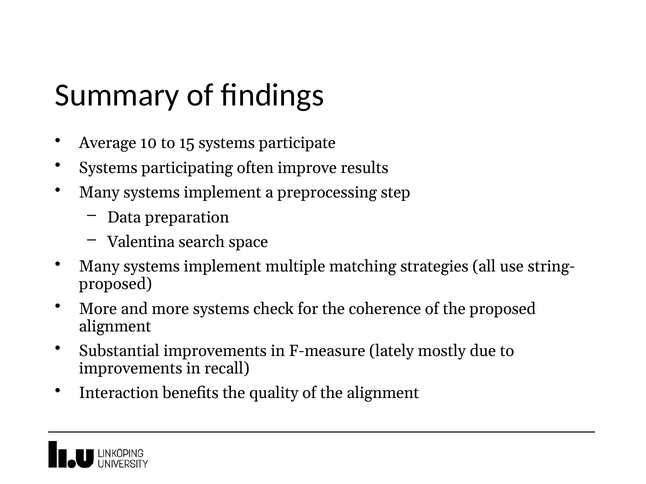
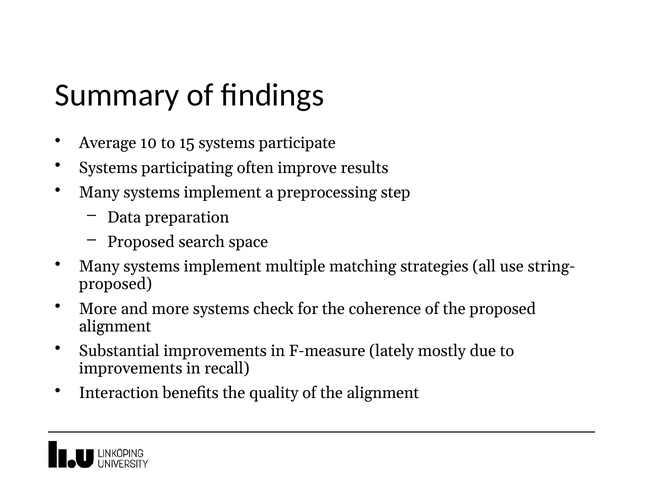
Valentina at (141, 242): Valentina -> Proposed
